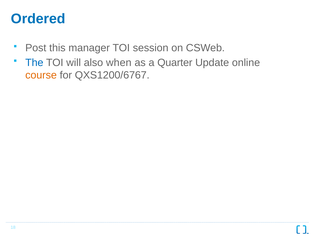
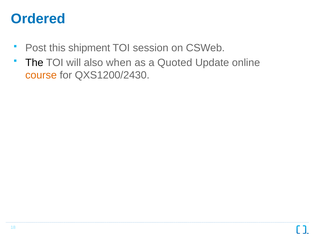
manager: manager -> shipment
The colour: blue -> black
Quarter: Quarter -> Quoted
QXS1200/6767: QXS1200/6767 -> QXS1200/2430
